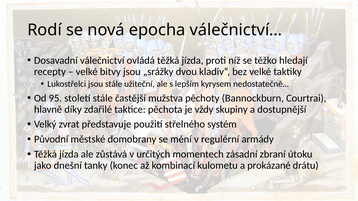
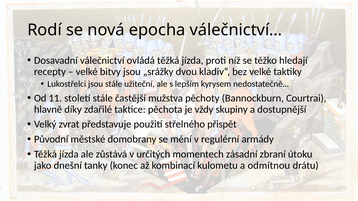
95: 95 -> 11
systém: systém -> přispět
prokázané: prokázané -> odmítnou
